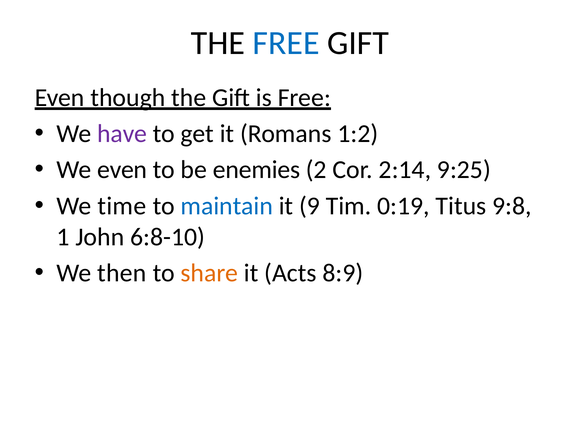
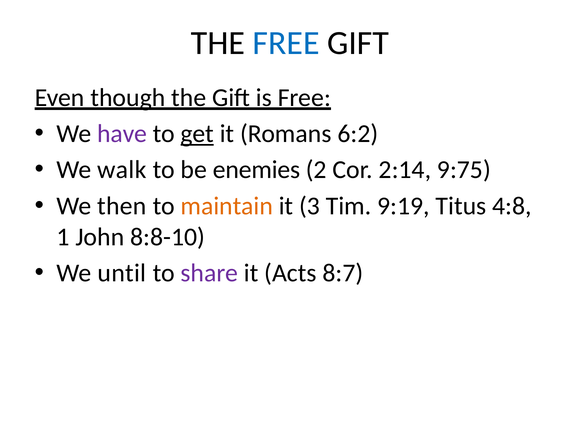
get underline: none -> present
1:2: 1:2 -> 6:2
We even: even -> walk
9:25: 9:25 -> 9:75
time: time -> then
maintain colour: blue -> orange
9: 9 -> 3
0:19: 0:19 -> 9:19
9:8: 9:8 -> 4:8
6:8-10: 6:8-10 -> 8:8-10
then: then -> until
share colour: orange -> purple
8:9: 8:9 -> 8:7
